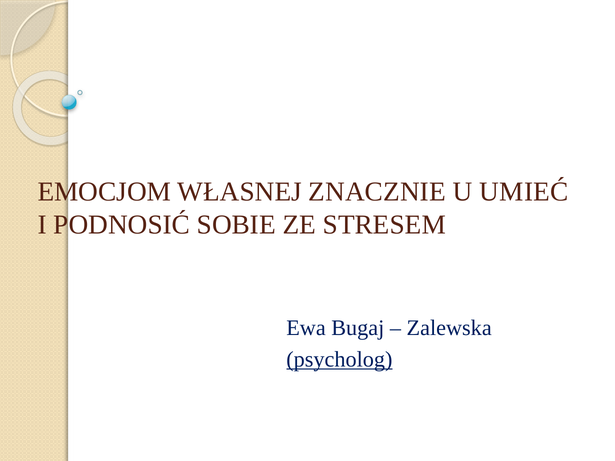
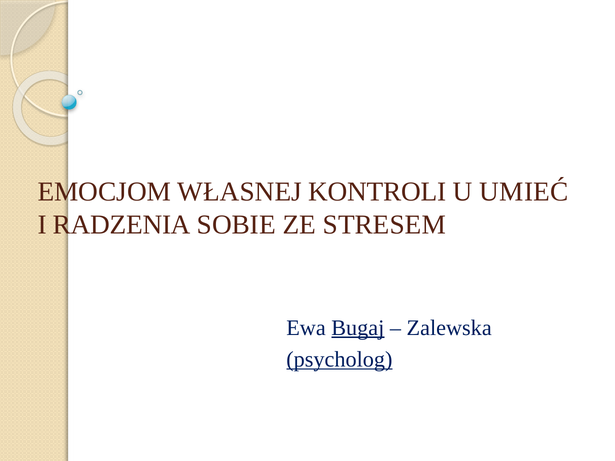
ZNACZNIE: ZNACZNIE -> KONTROLI
PODNOSIĆ: PODNOSIĆ -> RADZENIA
Bugaj underline: none -> present
